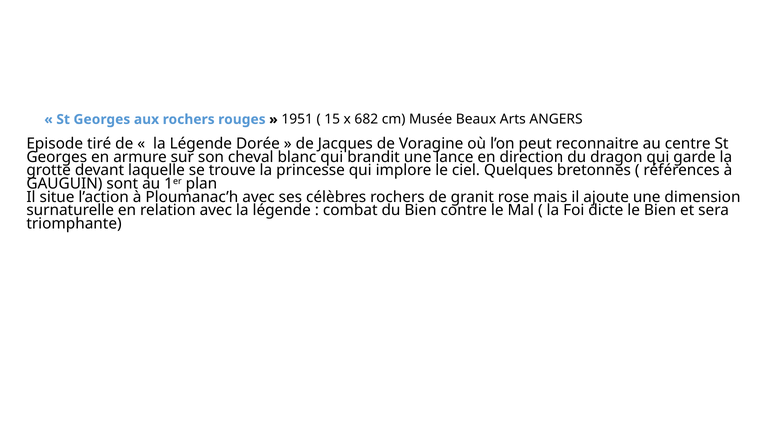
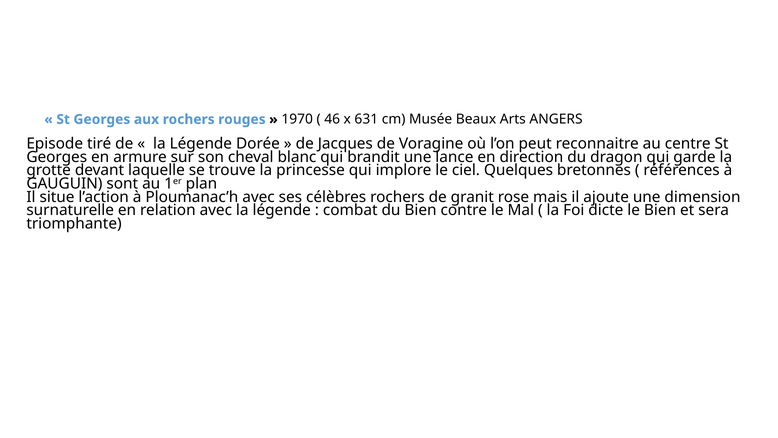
1951: 1951 -> 1970
15: 15 -> 46
682: 682 -> 631
